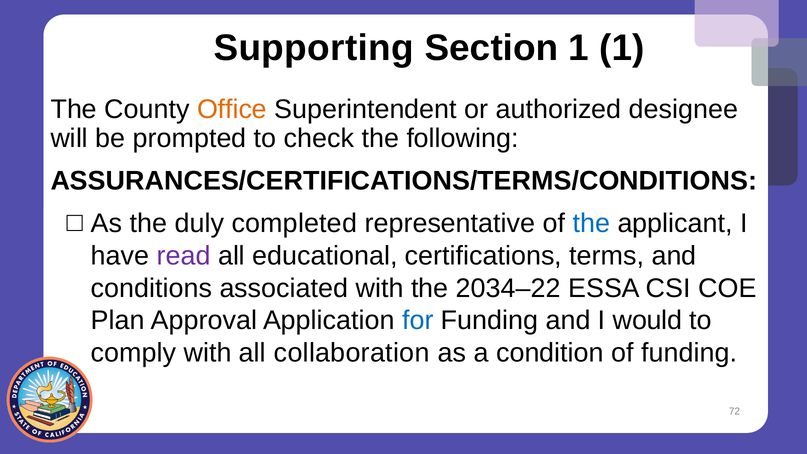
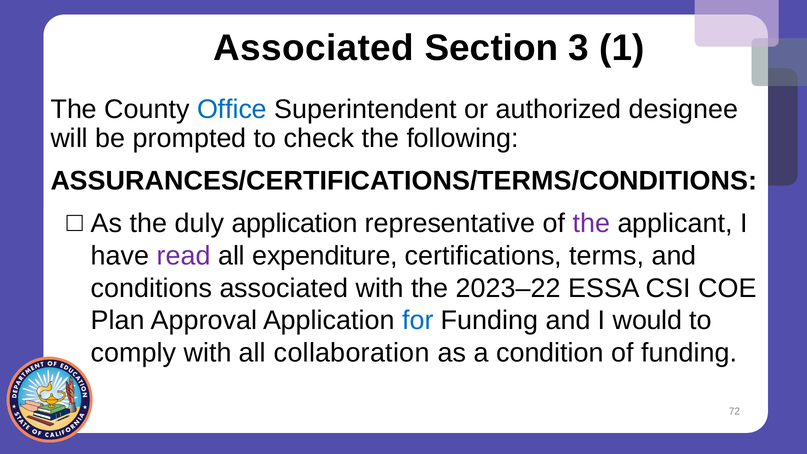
Supporting at (314, 48): Supporting -> Associated
Section 1: 1 -> 3
Office colour: orange -> blue
duly completed: completed -> application
the at (591, 224) colour: blue -> purple
educational: educational -> expenditure
2034–22: 2034–22 -> 2023–22
